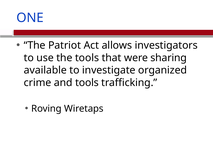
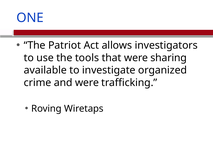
and tools: tools -> were
